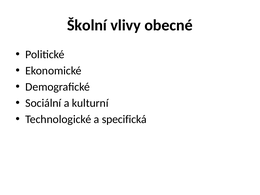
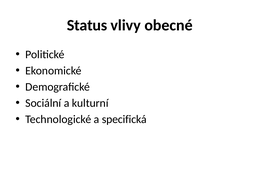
Školní: Školní -> Status
